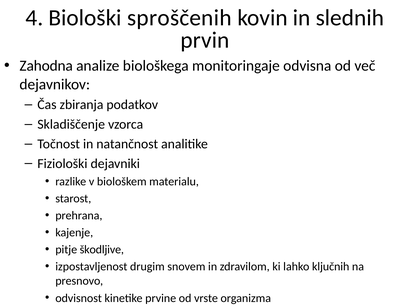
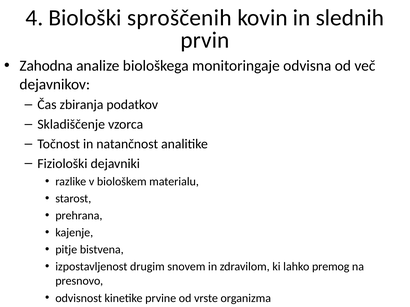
škodljive: škodljive -> bistvena
ključnih: ključnih -> premog
